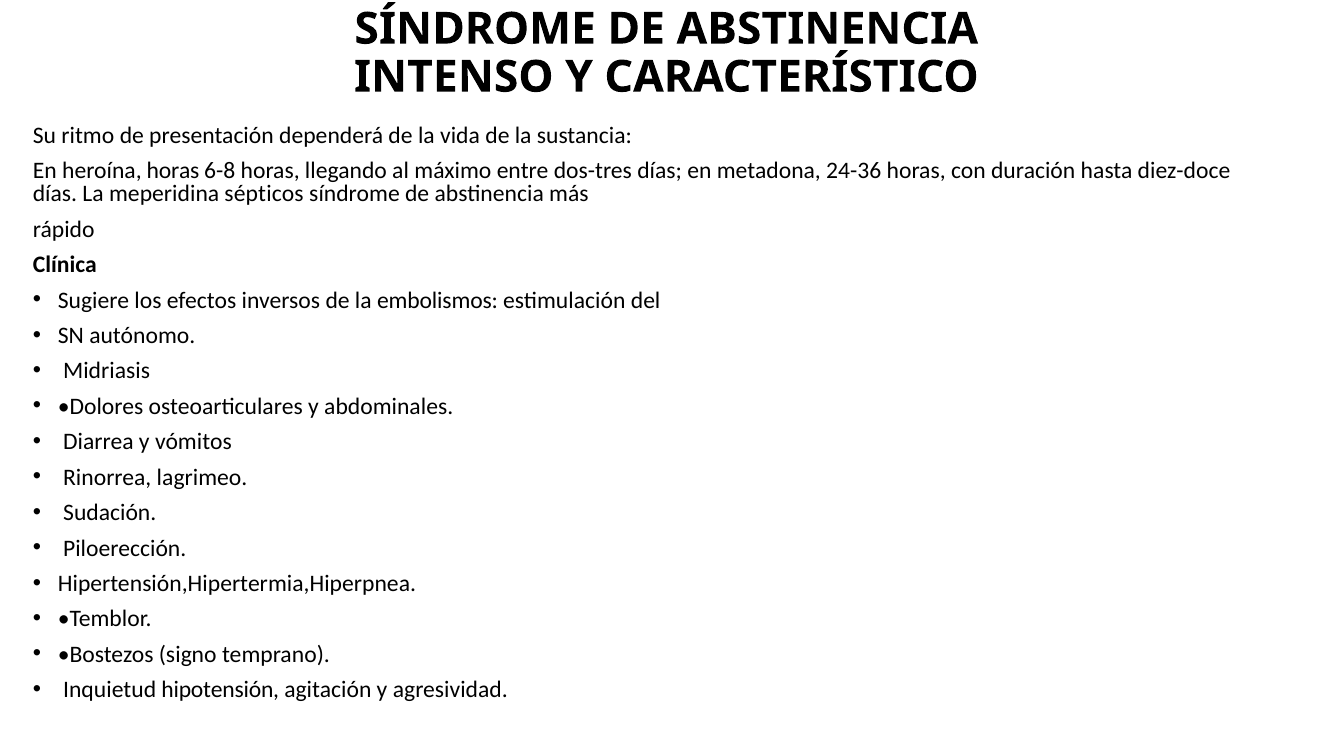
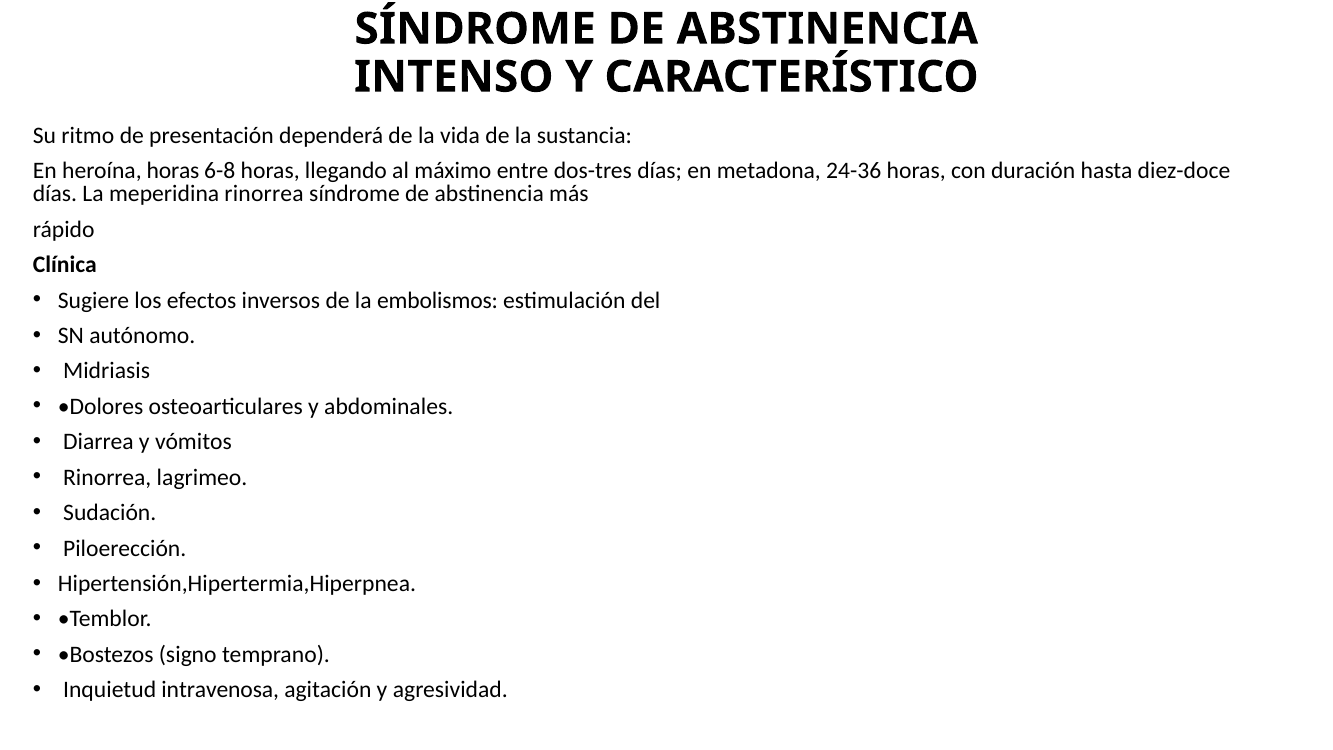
meperidina sépticos: sépticos -> rinorrea
hipotensión: hipotensión -> intravenosa
